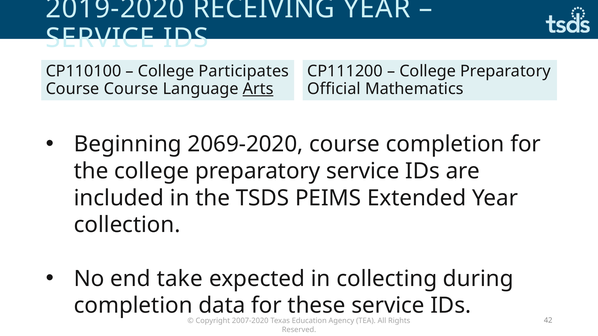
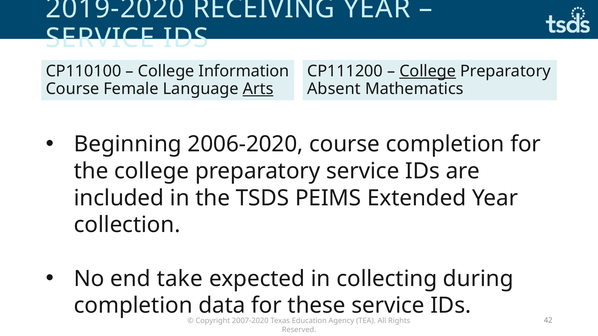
Participates: Participates -> Information
College at (428, 71) underline: none -> present
Course Course: Course -> Female
Official: Official -> Absent
2069-2020: 2069-2020 -> 2006-2020
